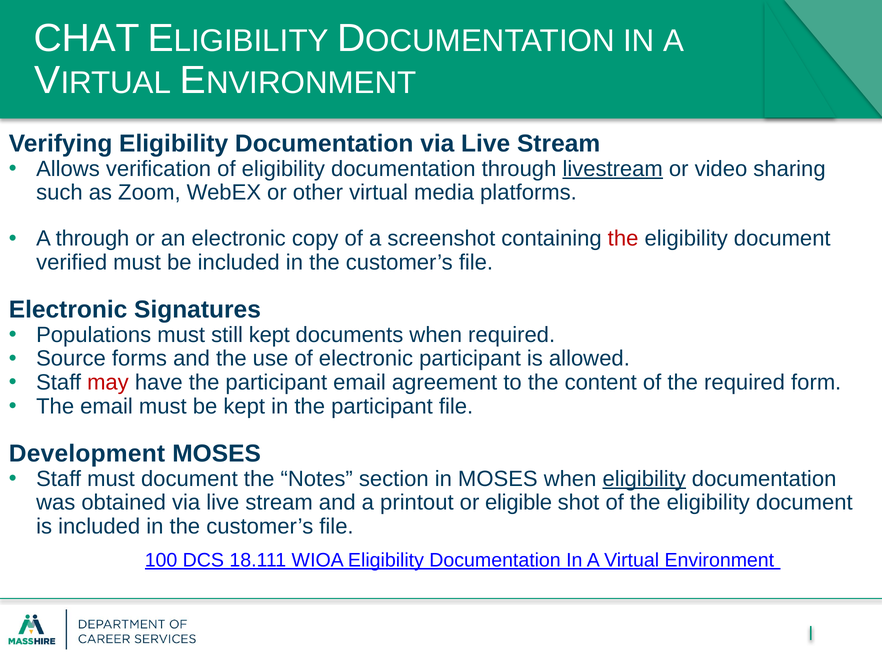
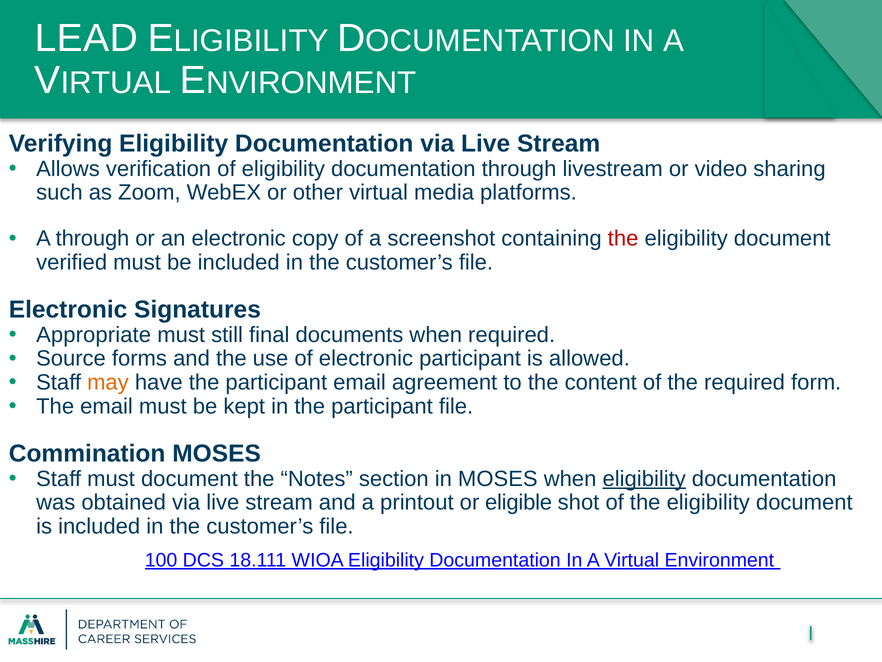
CHAT: CHAT -> LEAD
livestream underline: present -> none
Populations: Populations -> Appropriate
still kept: kept -> final
may colour: red -> orange
Development: Development -> Commination
